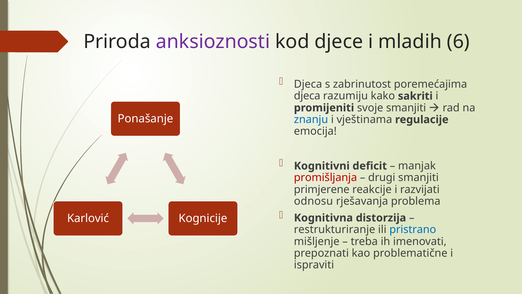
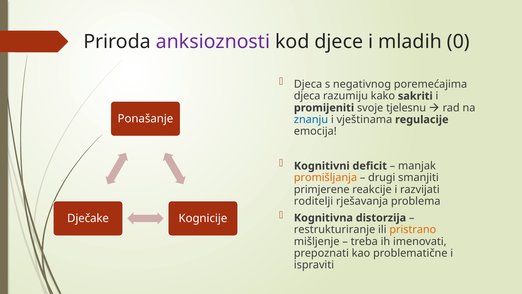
6: 6 -> 0
zabrinutost: zabrinutost -> negativnog
svoje smanjiti: smanjiti -> tjelesnu
promišljanja colour: red -> orange
odnosu: odnosu -> roditelji
Karlović: Karlović -> Dječake
pristrano colour: blue -> orange
